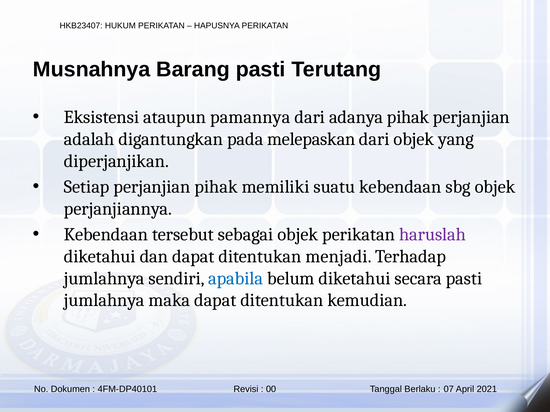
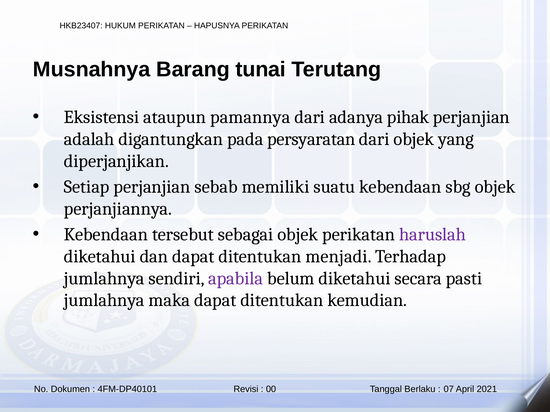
Barang pasti: pasti -> tunai
melepaskan: melepaskan -> persyaratan
perjanjian pihak: pihak -> sebab
apabila colour: blue -> purple
